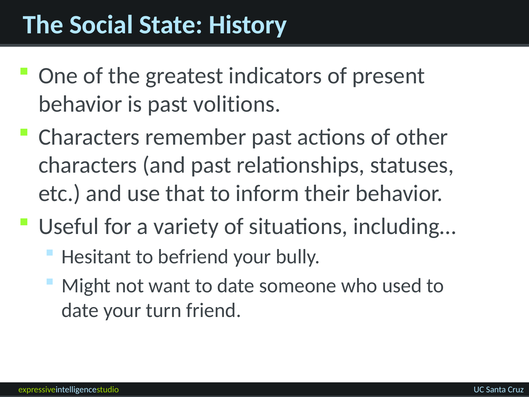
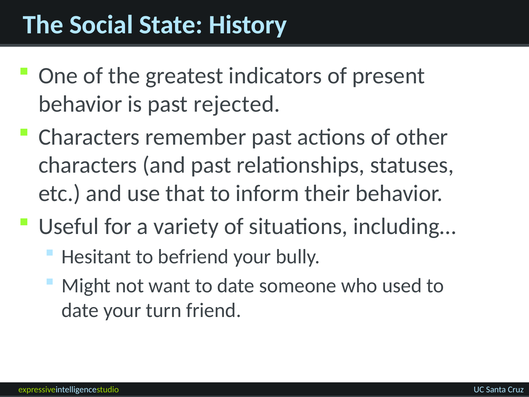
volitions: volitions -> rejected
